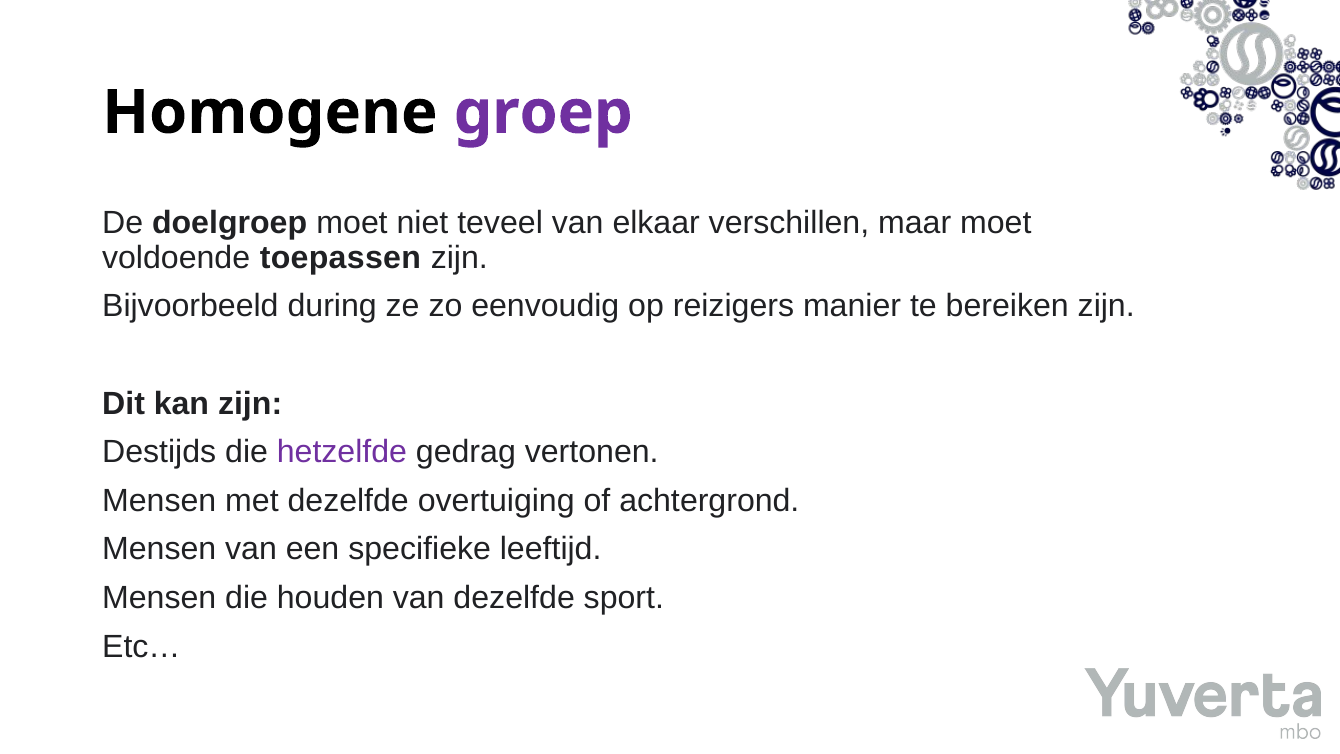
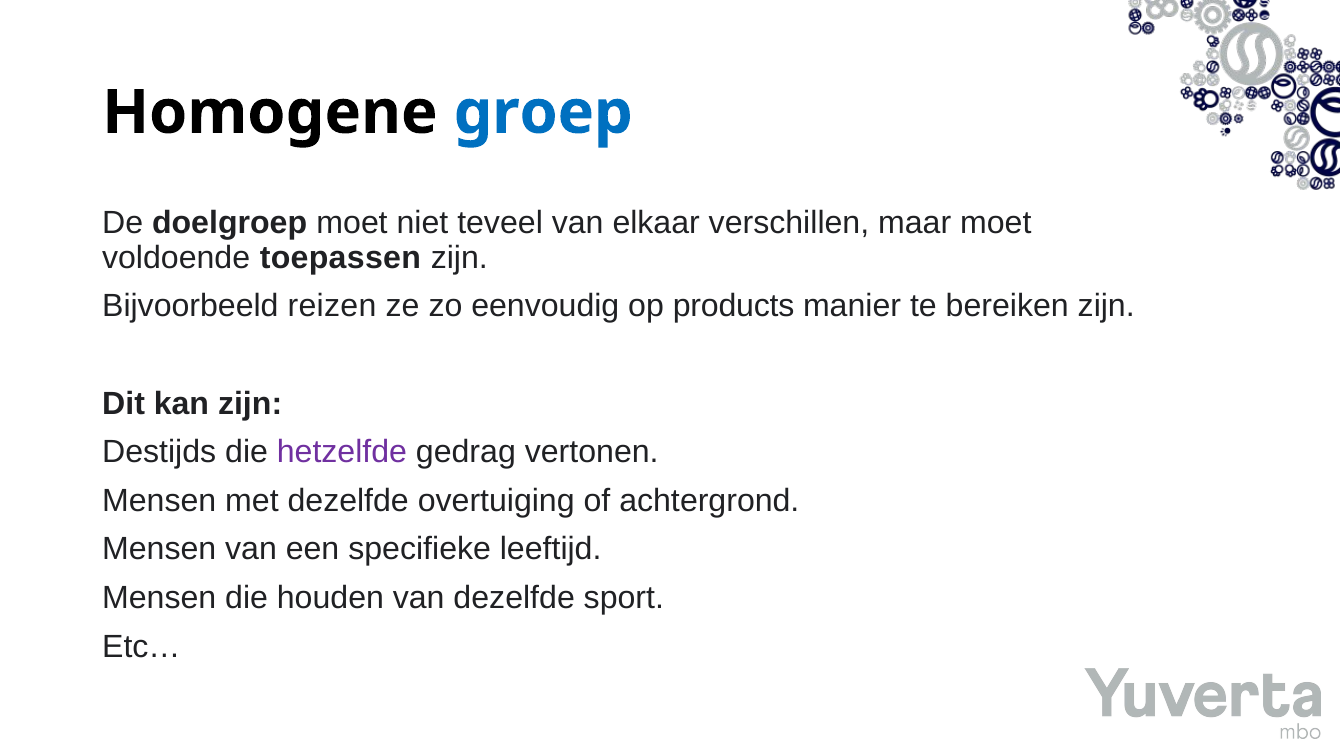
groep colour: purple -> blue
during: during -> reizen
reizigers: reizigers -> products
